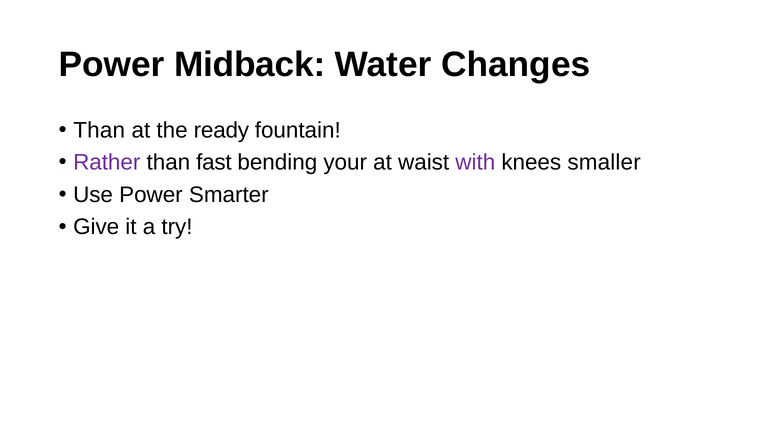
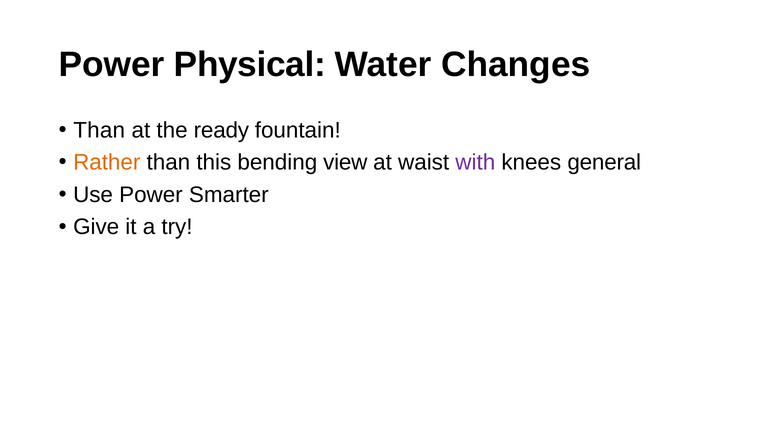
Midback: Midback -> Physical
Rather colour: purple -> orange
fast: fast -> this
your: your -> view
smaller: smaller -> general
